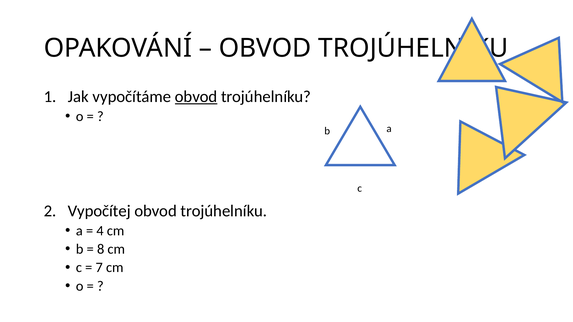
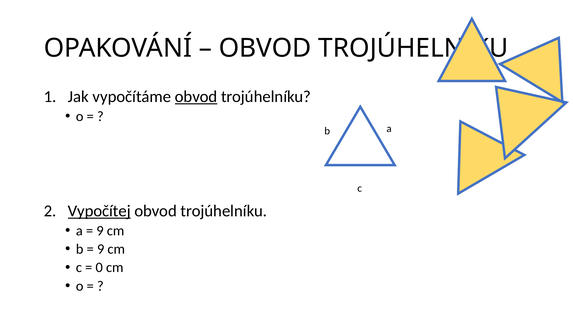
Vypočítej underline: none -> present
4 at (100, 231): 4 -> 9
8 at (101, 249): 8 -> 9
7: 7 -> 0
